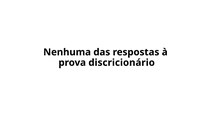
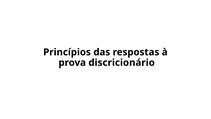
Nenhuma: Nenhuma -> Princípios
